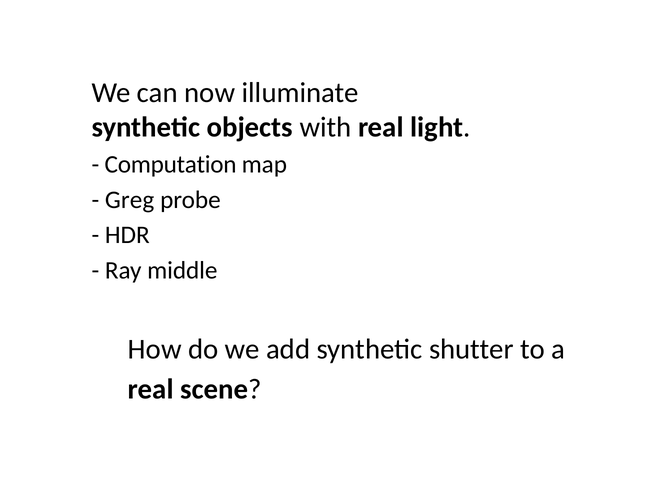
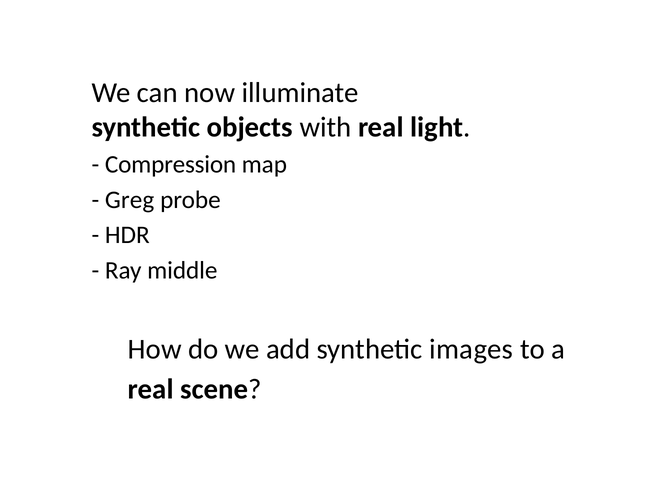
Computation: Computation -> Compression
shutter: shutter -> images
